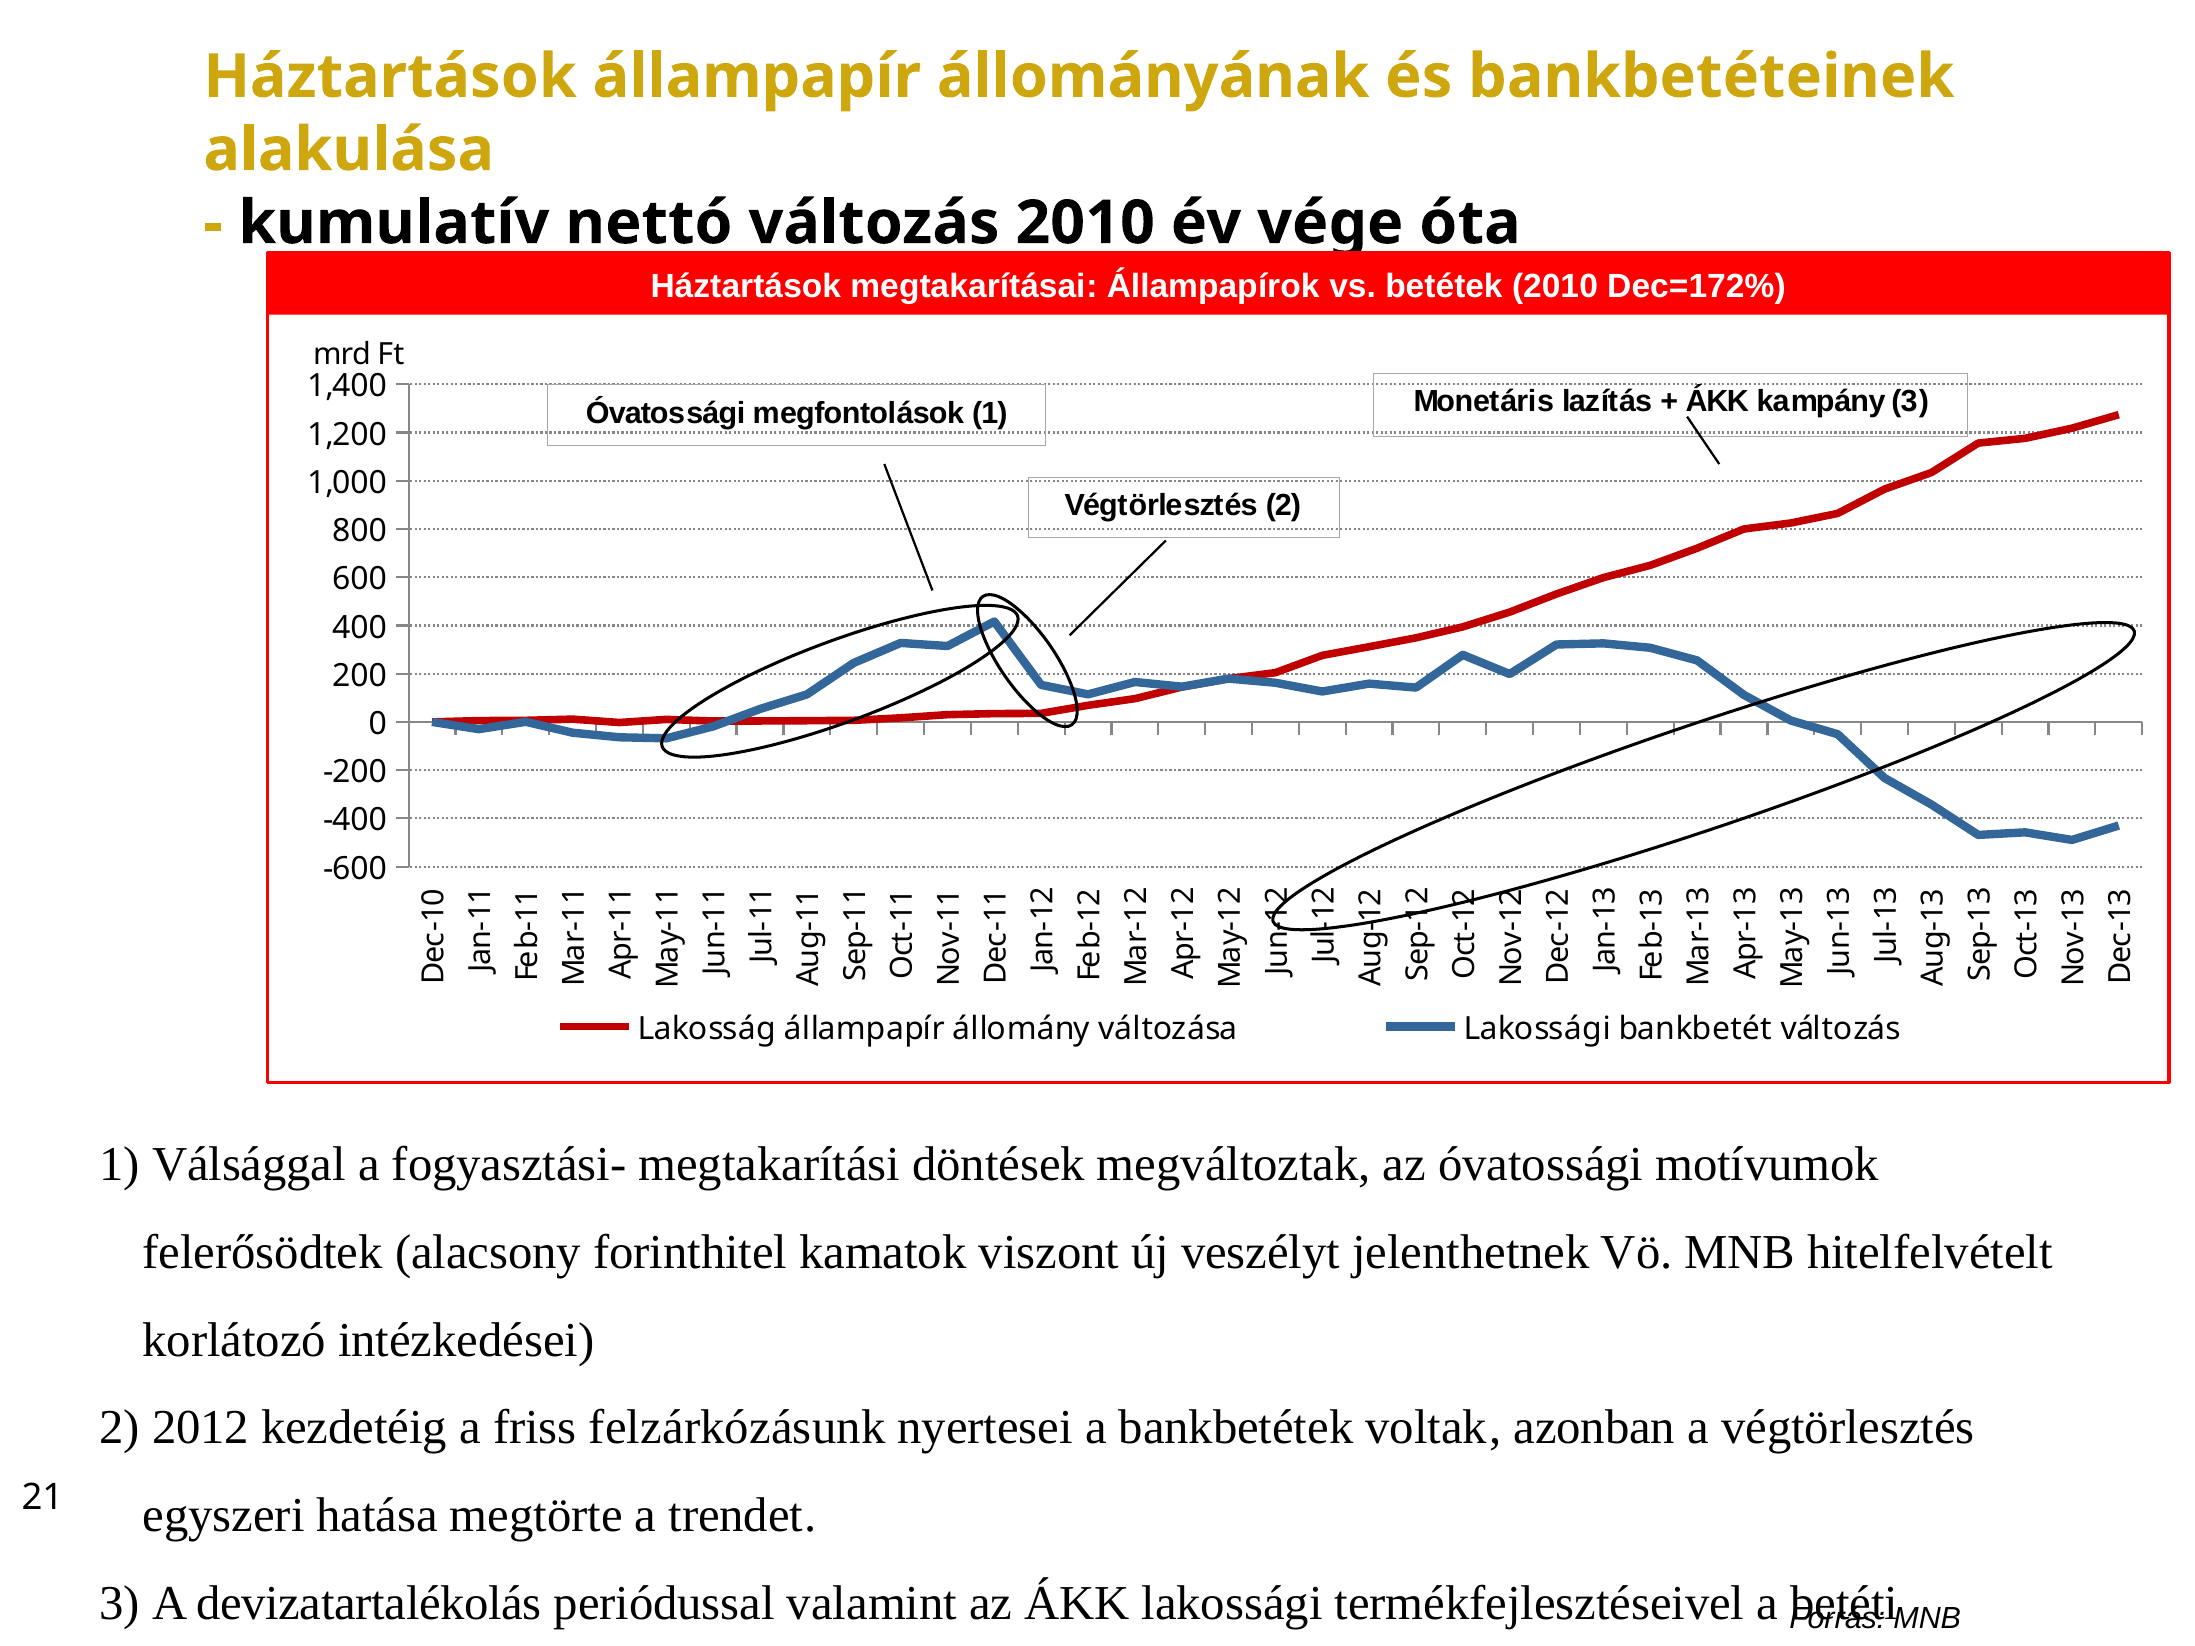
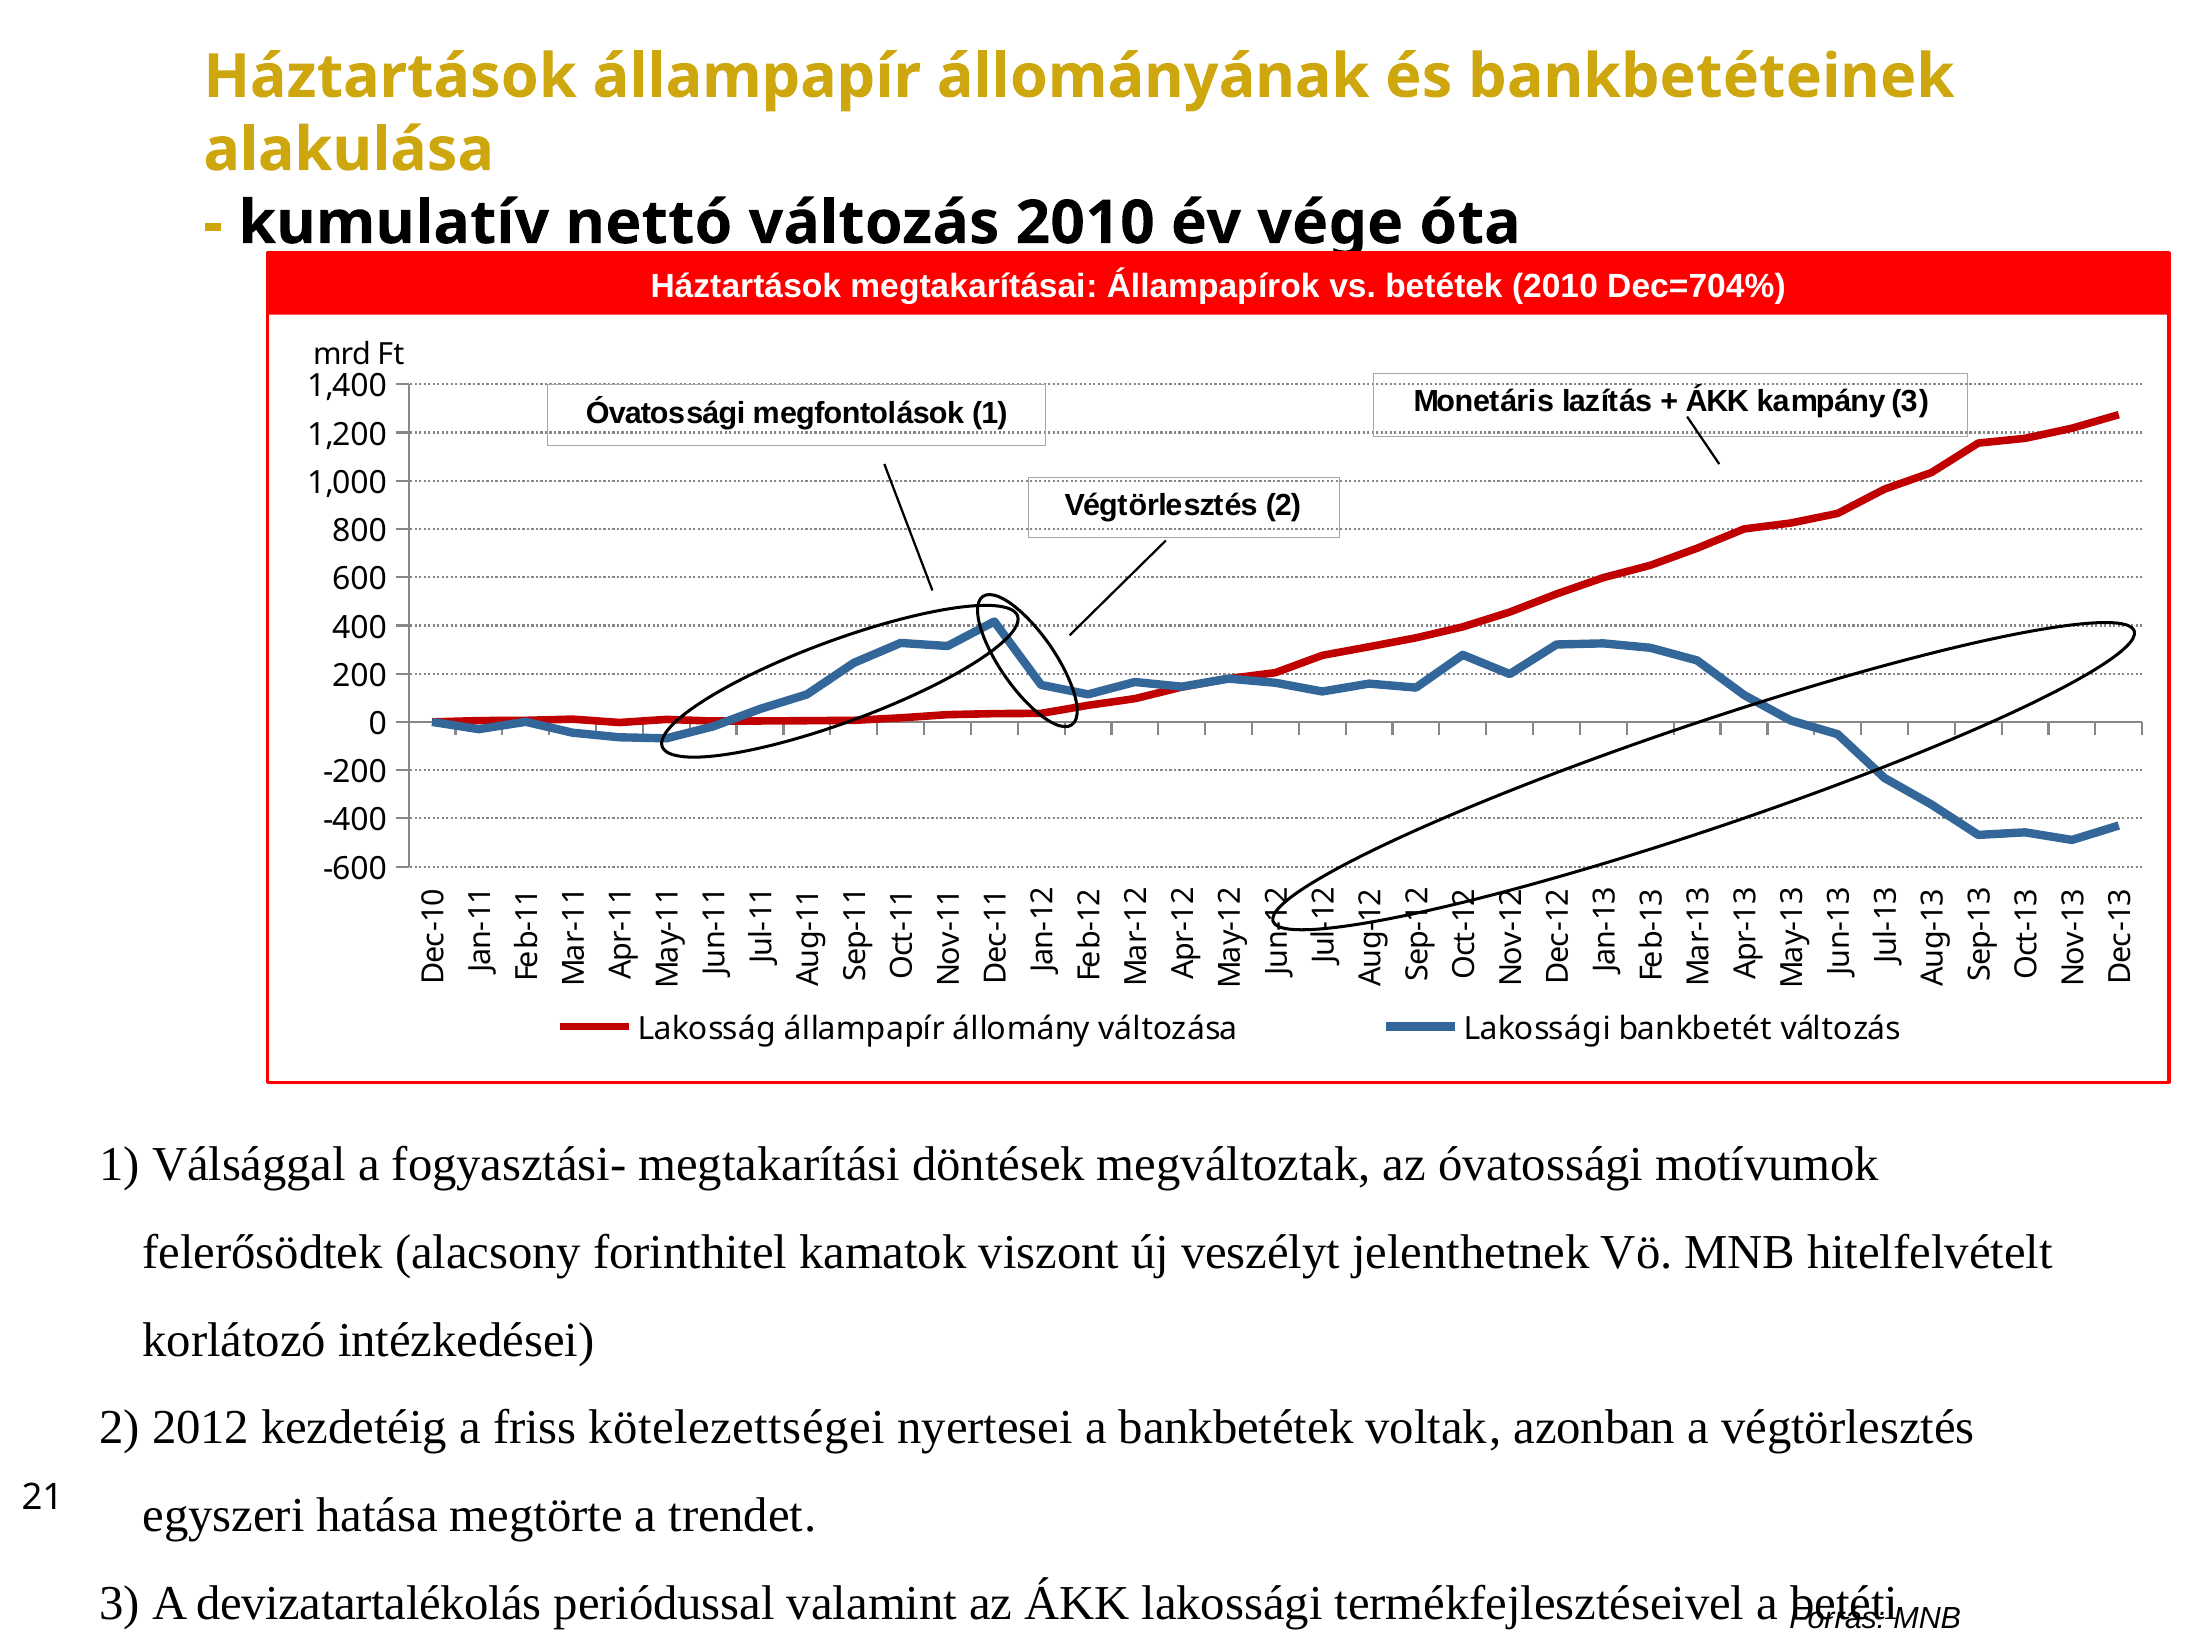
Dec=172%: Dec=172% -> Dec=704%
felzárkózásunk: felzárkózásunk -> kötelezettségei
